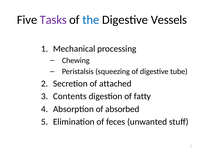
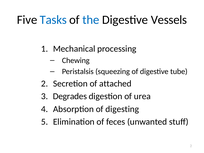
Tasks colour: purple -> blue
Contents: Contents -> Degrades
fatty: fatty -> urea
absorbed: absorbed -> digesting
